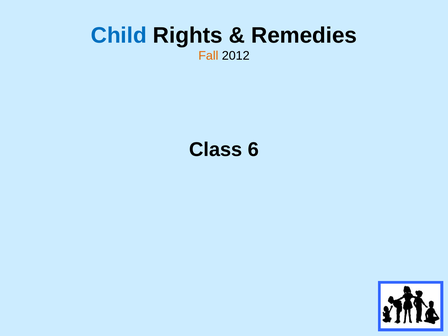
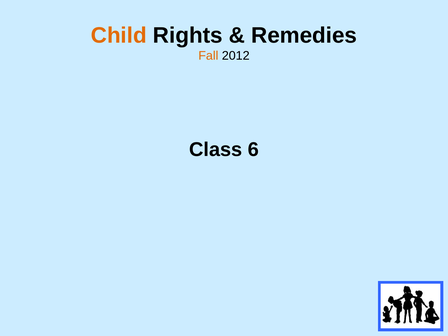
Child colour: blue -> orange
